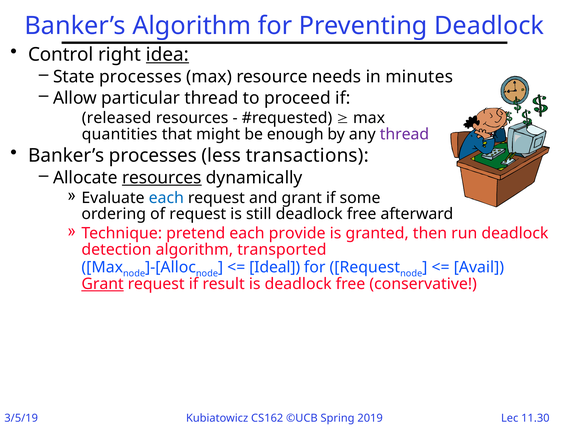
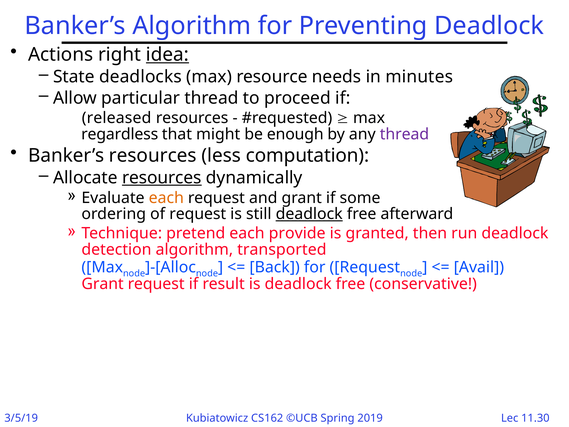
Control: Control -> Actions
State processes: processes -> deadlocks
quantities: quantities -> regardless
Banker’s processes: processes -> resources
transactions: transactions -> computation
each at (166, 198) colour: blue -> orange
deadlock at (309, 214) underline: none -> present
Ideal: Ideal -> Back
Grant at (103, 284) underline: present -> none
